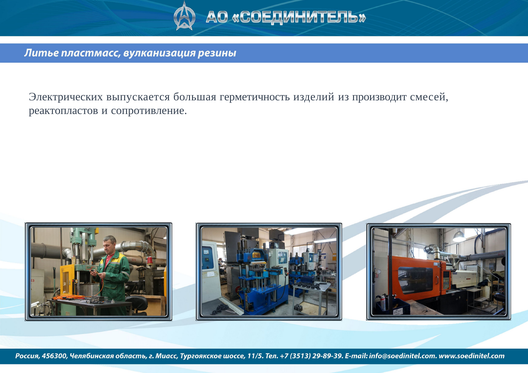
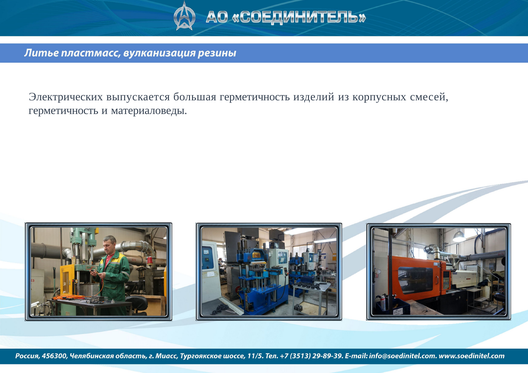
производит: производит -> корпусных
реактопластов at (63, 110): реактопластов -> герметичность
сопротивление: сопротивление -> материаловеды
